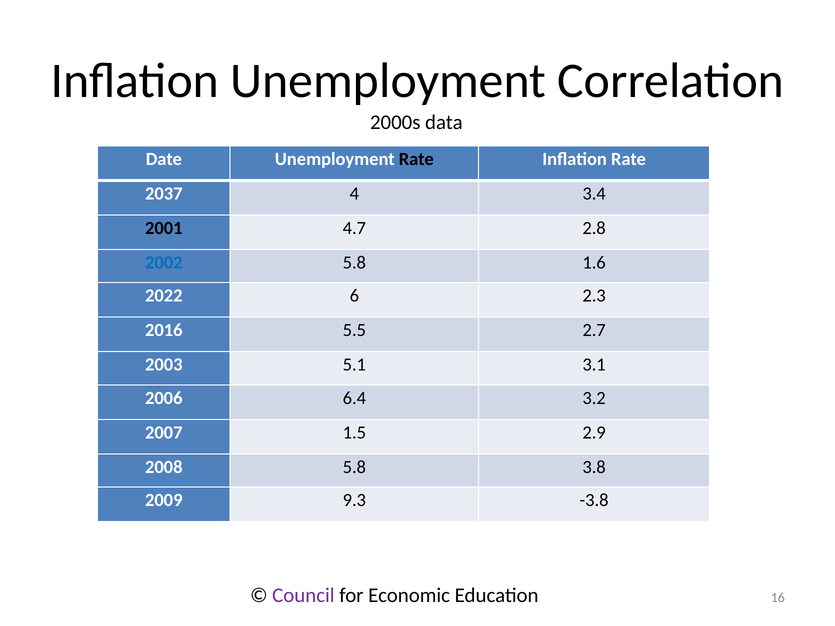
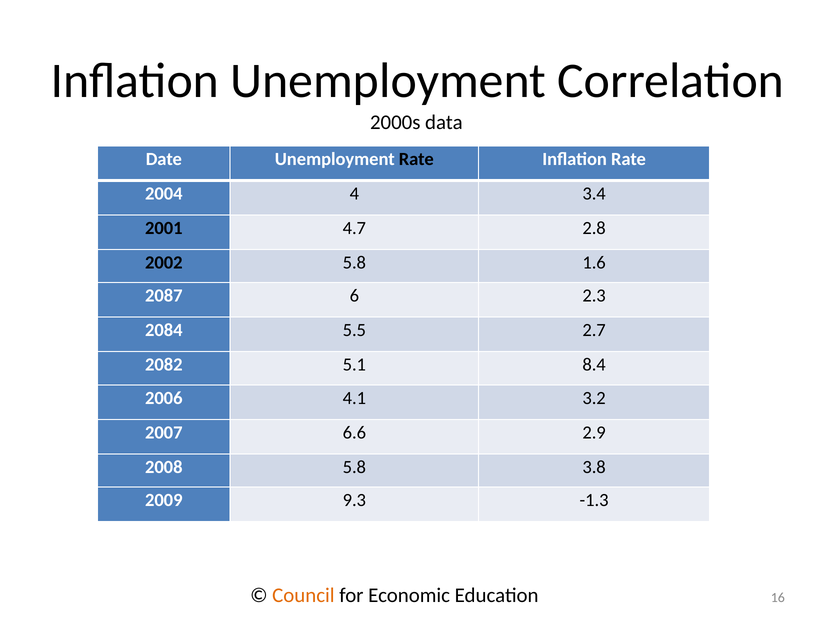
2037: 2037 -> 2004
2002 colour: blue -> black
2022: 2022 -> 2087
2016: 2016 -> 2084
2003: 2003 -> 2082
3.1: 3.1 -> 8.4
6.4: 6.4 -> 4.1
1.5: 1.5 -> 6.6
-3.8: -3.8 -> -1.3
Council colour: purple -> orange
